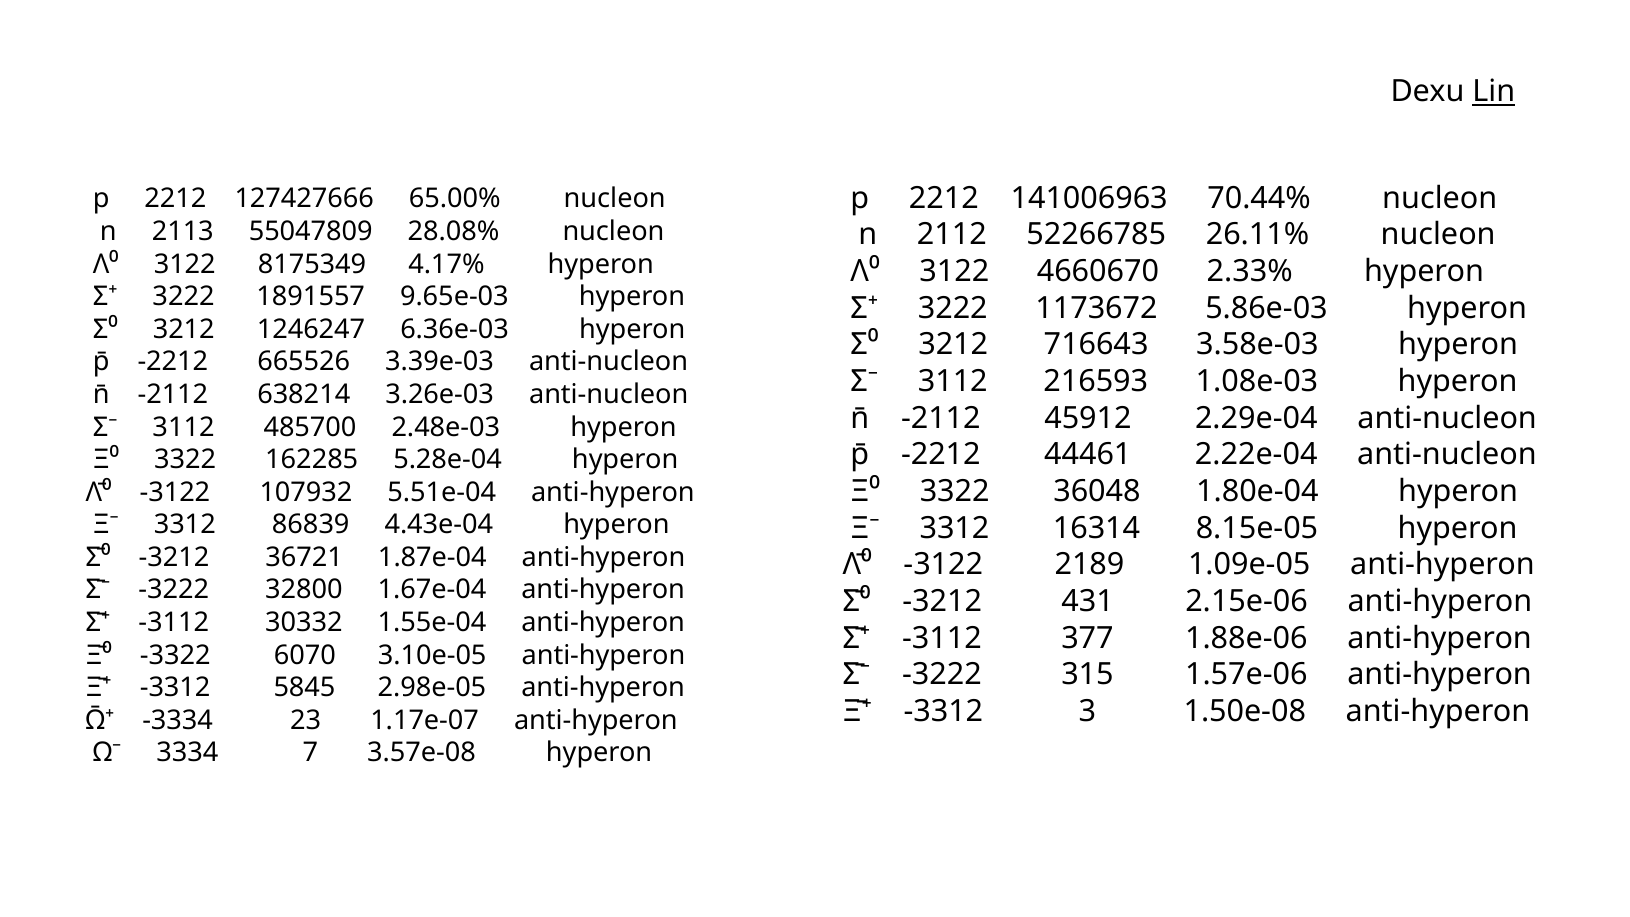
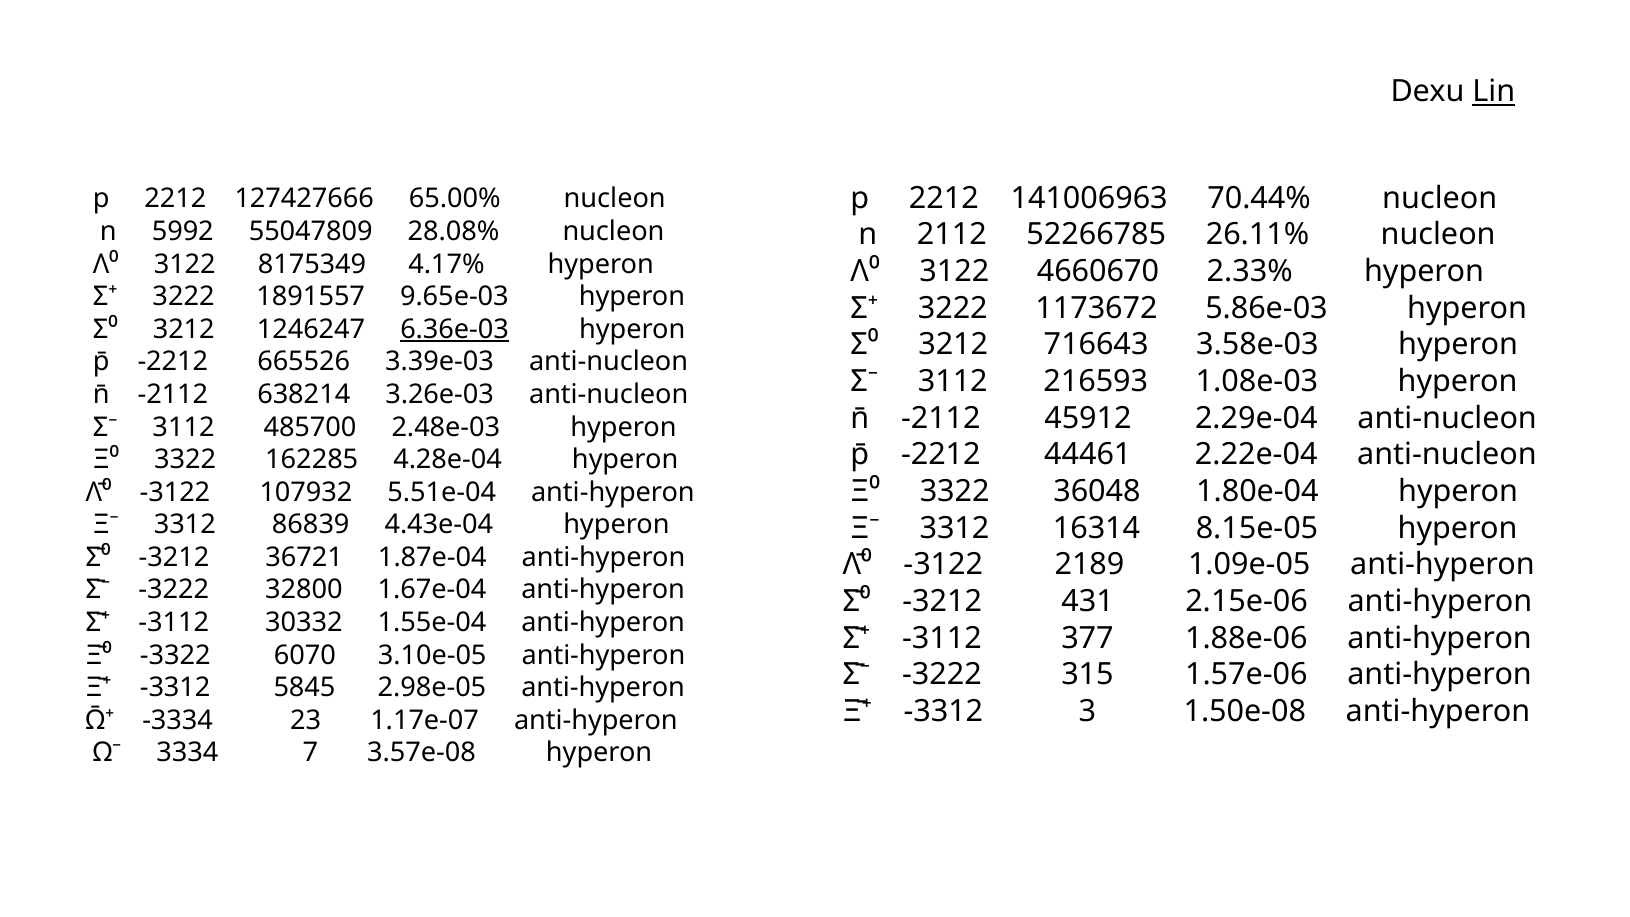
2113: 2113 -> 5992
6.36e-03 underline: none -> present
5.28e-04: 5.28e-04 -> 4.28e-04
